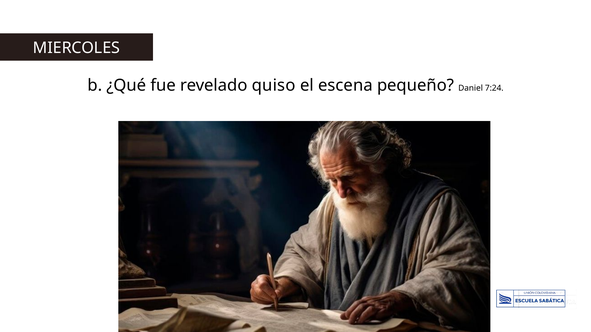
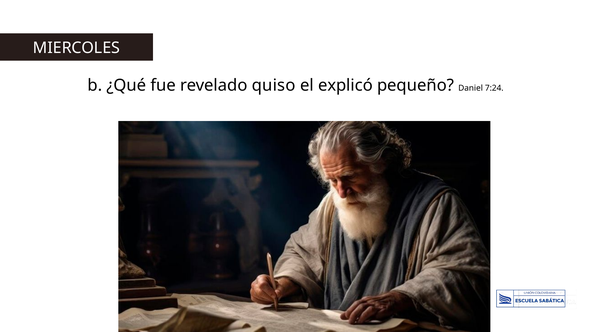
escena: escena -> explicó
